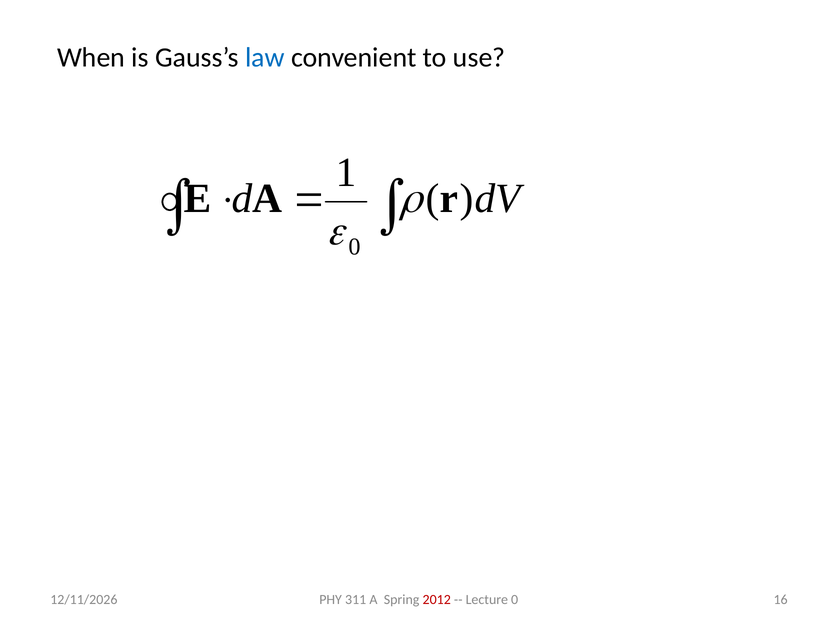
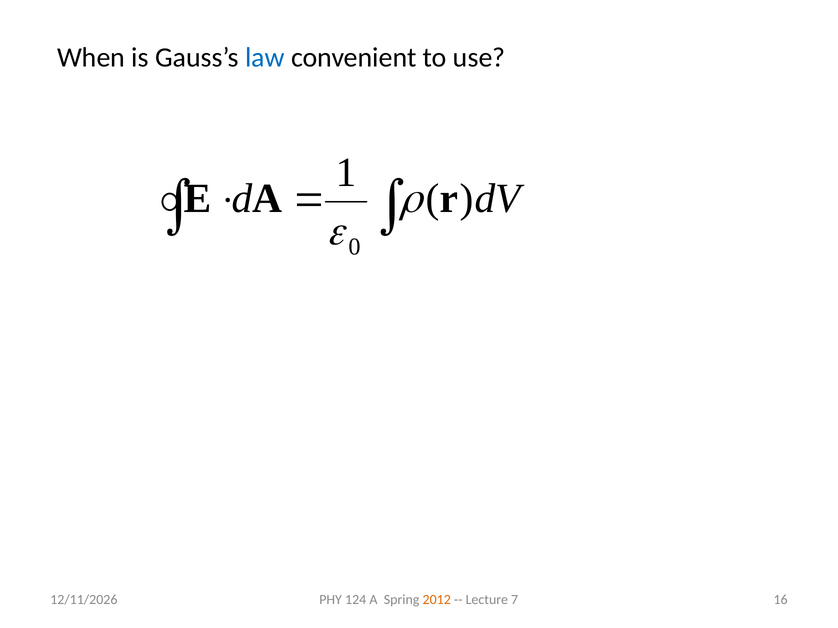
311: 311 -> 124
2012 colour: red -> orange
Lecture 0: 0 -> 7
